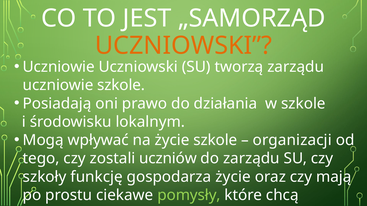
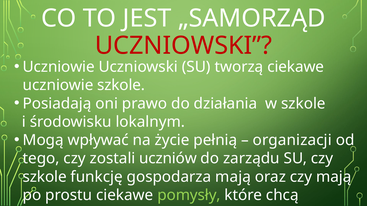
UCZNIOWSKI at (183, 46) colour: orange -> red
tworzą zarządu: zarządu -> ciekawe
życie szkole: szkole -> pełnią
szkoły at (45, 177): szkoły -> szkole
gospodarza życie: życie -> mają
